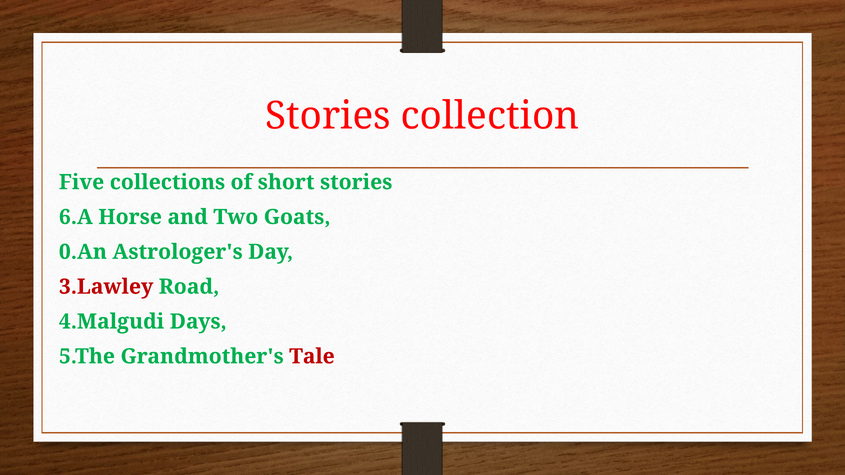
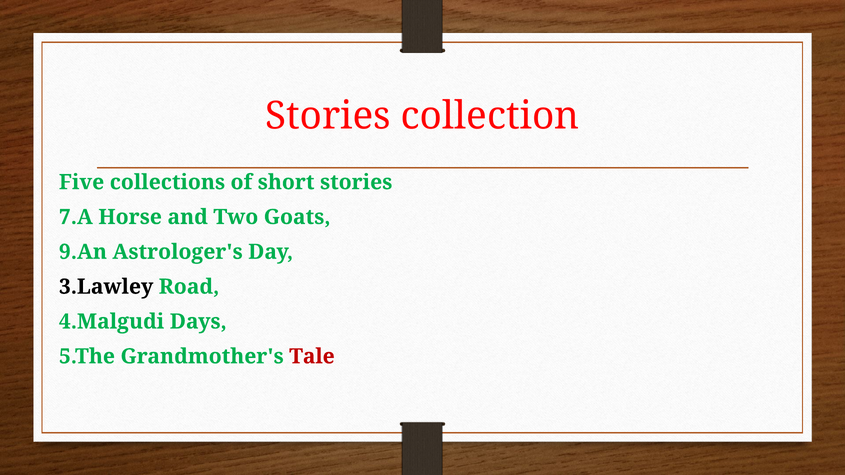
6.A: 6.A -> 7.A
0.An: 0.An -> 9.An
3.Lawley colour: red -> black
